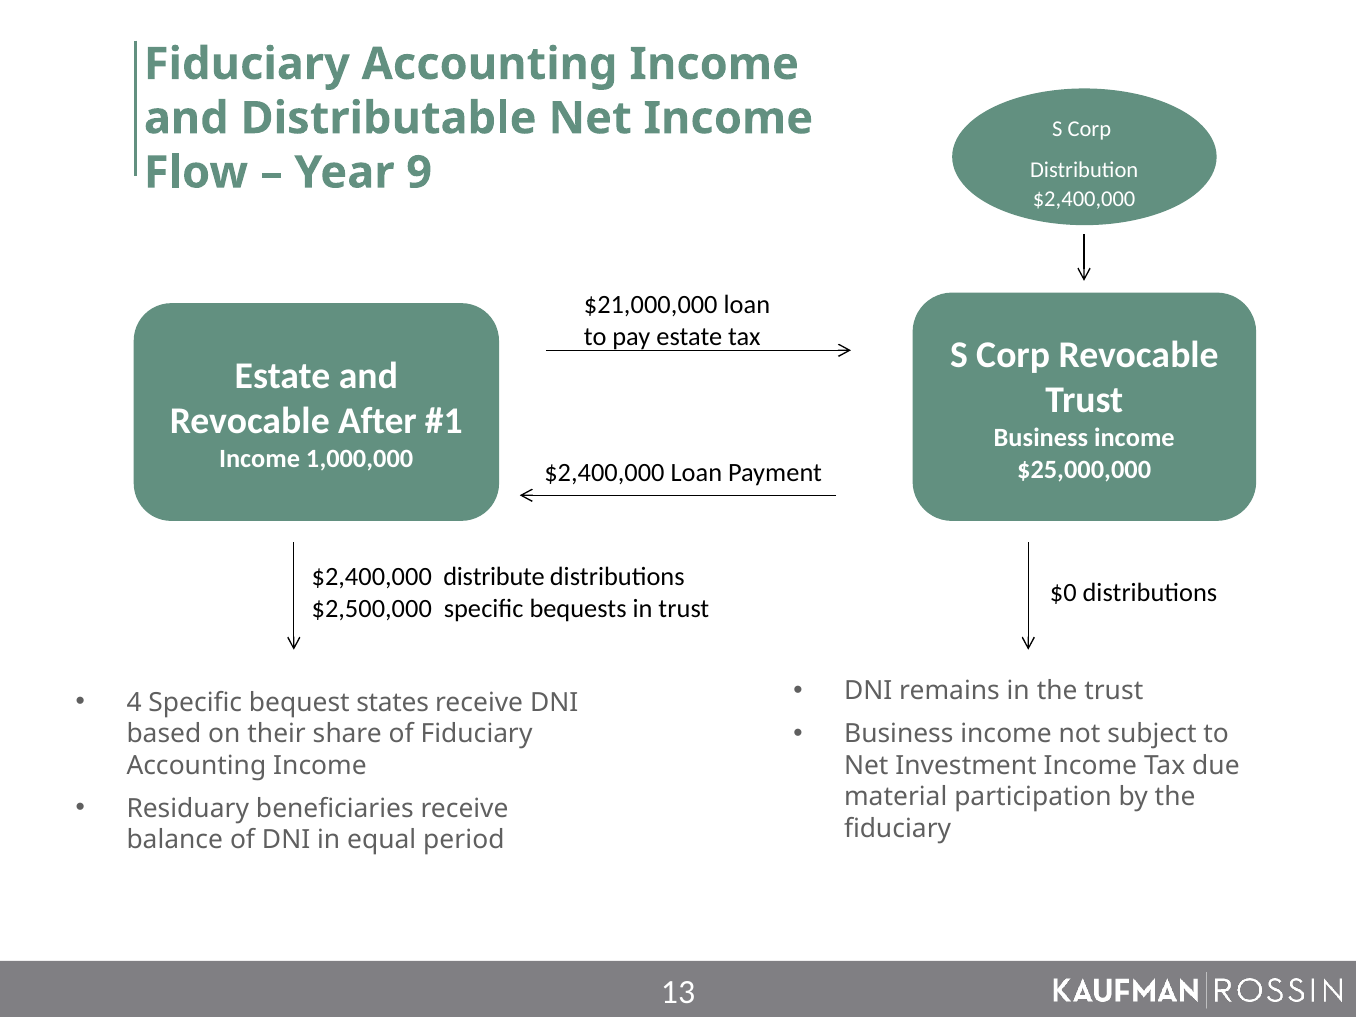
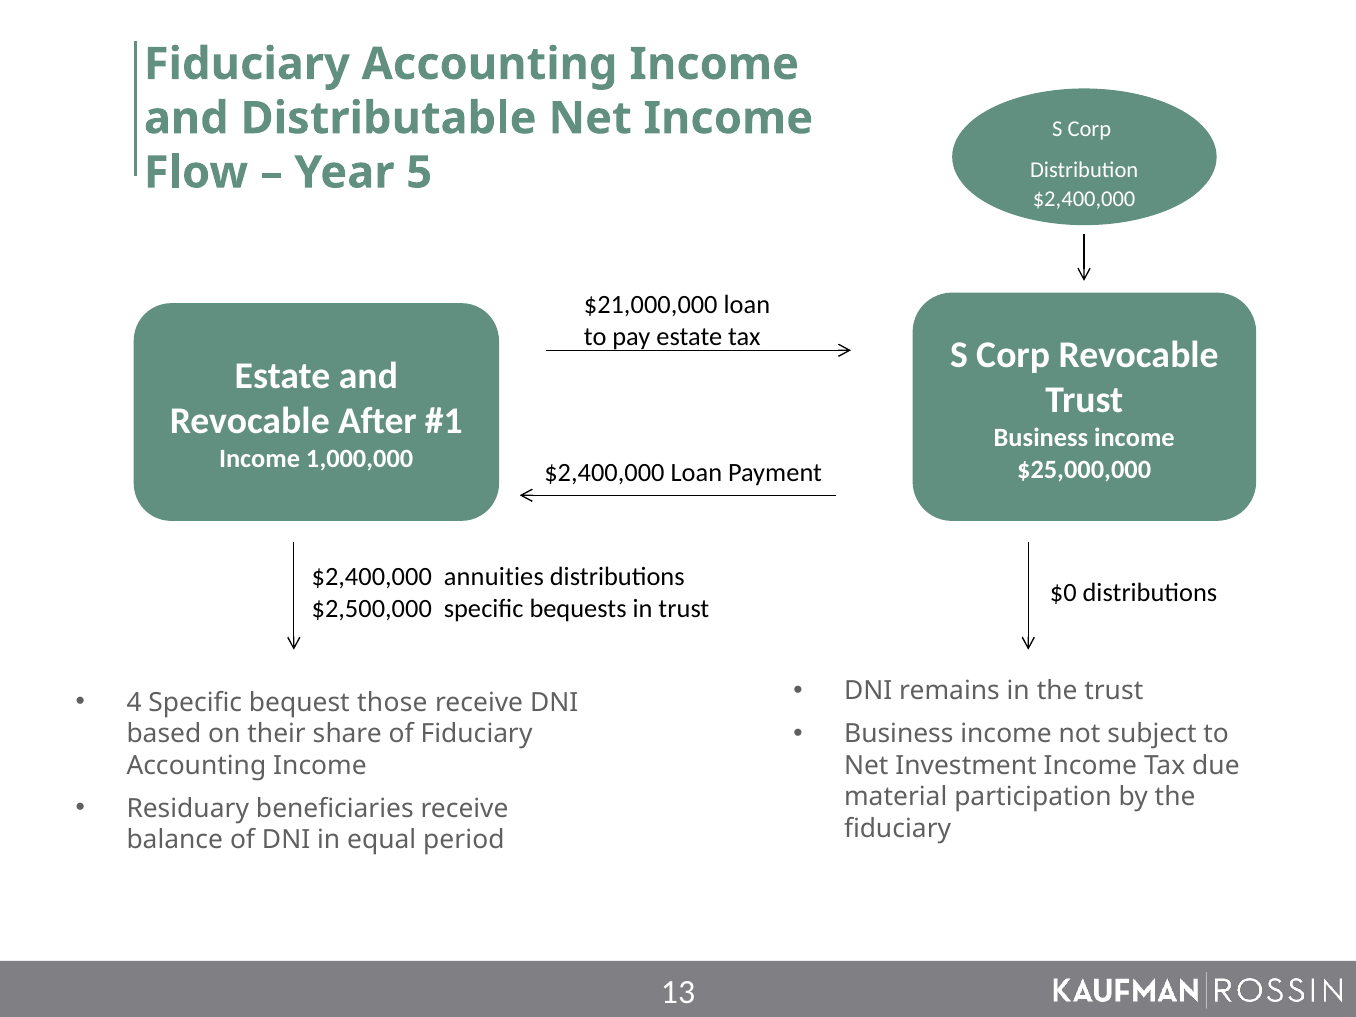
9: 9 -> 5
distribute: distribute -> annuities
states: states -> those
